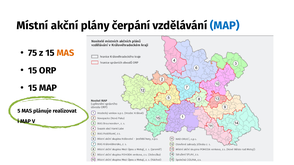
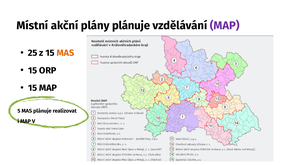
plány čerpání: čerpání -> plánuje
MAP at (225, 26) colour: blue -> purple
75: 75 -> 25
